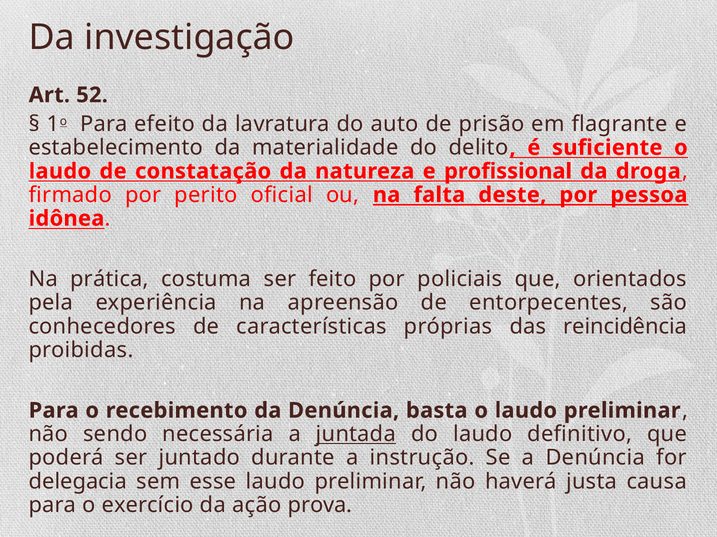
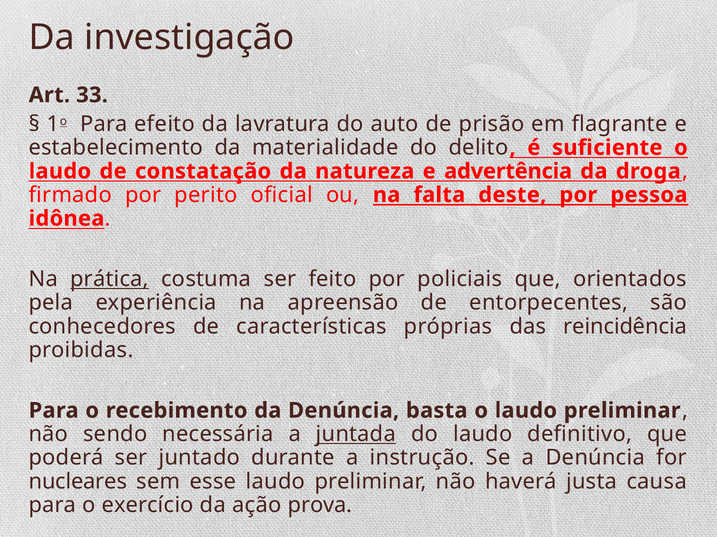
52: 52 -> 33
profissional: profissional -> advertência
prática underline: none -> present
delegacia: delegacia -> nucleares
